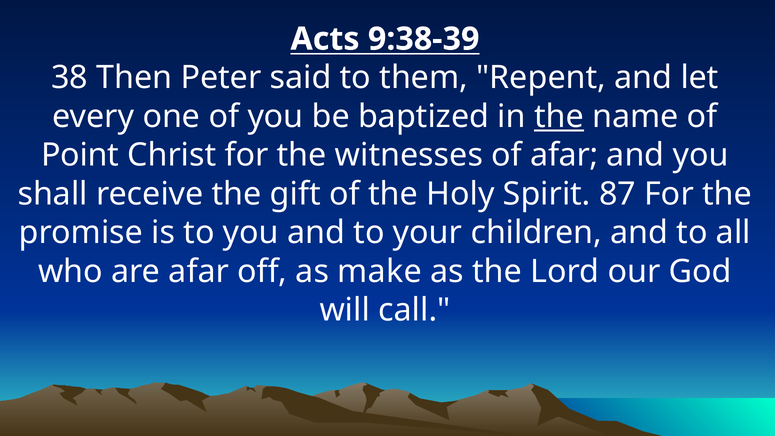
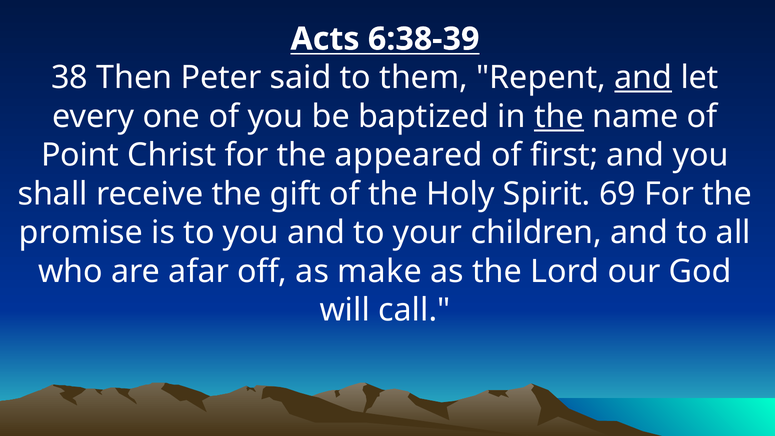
9:38-39: 9:38-39 -> 6:38-39
and at (643, 78) underline: none -> present
witnesses: witnesses -> appeared
of afar: afar -> first
87: 87 -> 69
